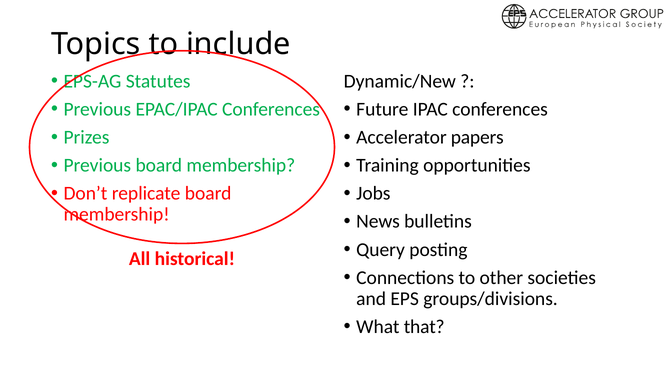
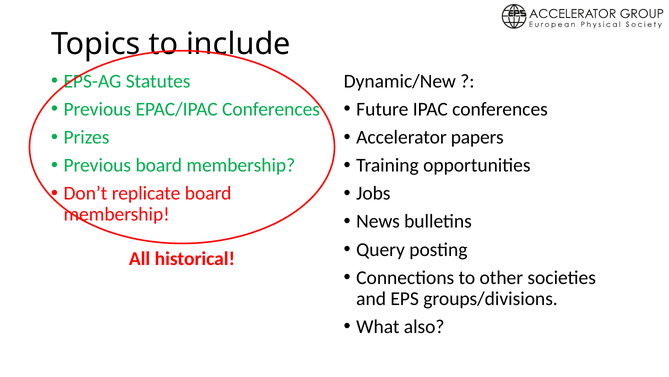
that: that -> also
